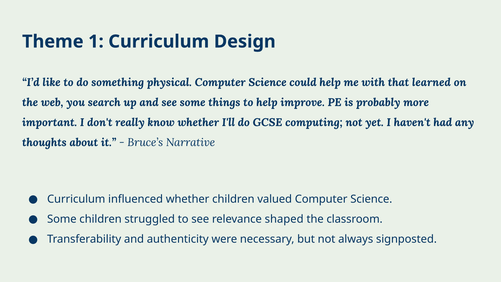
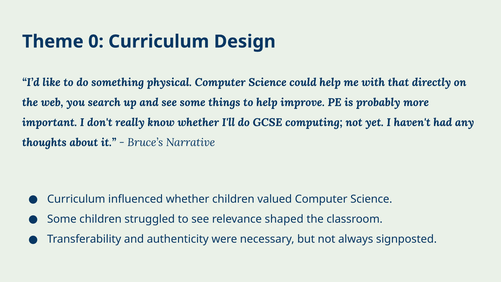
1: 1 -> 0
learned: learned -> directly
